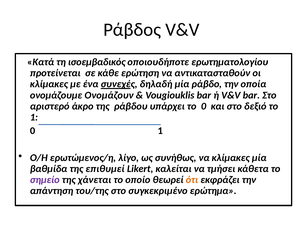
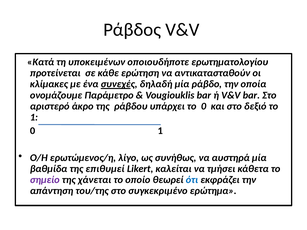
ισοεμβαδικός: ισοεμβαδικός -> υποκειμένων
Ονομάζουν: Ονομάζουν -> Παράμετρο
να κλίμακες: κλίμακες -> αυστηρά
ότι colour: orange -> blue
